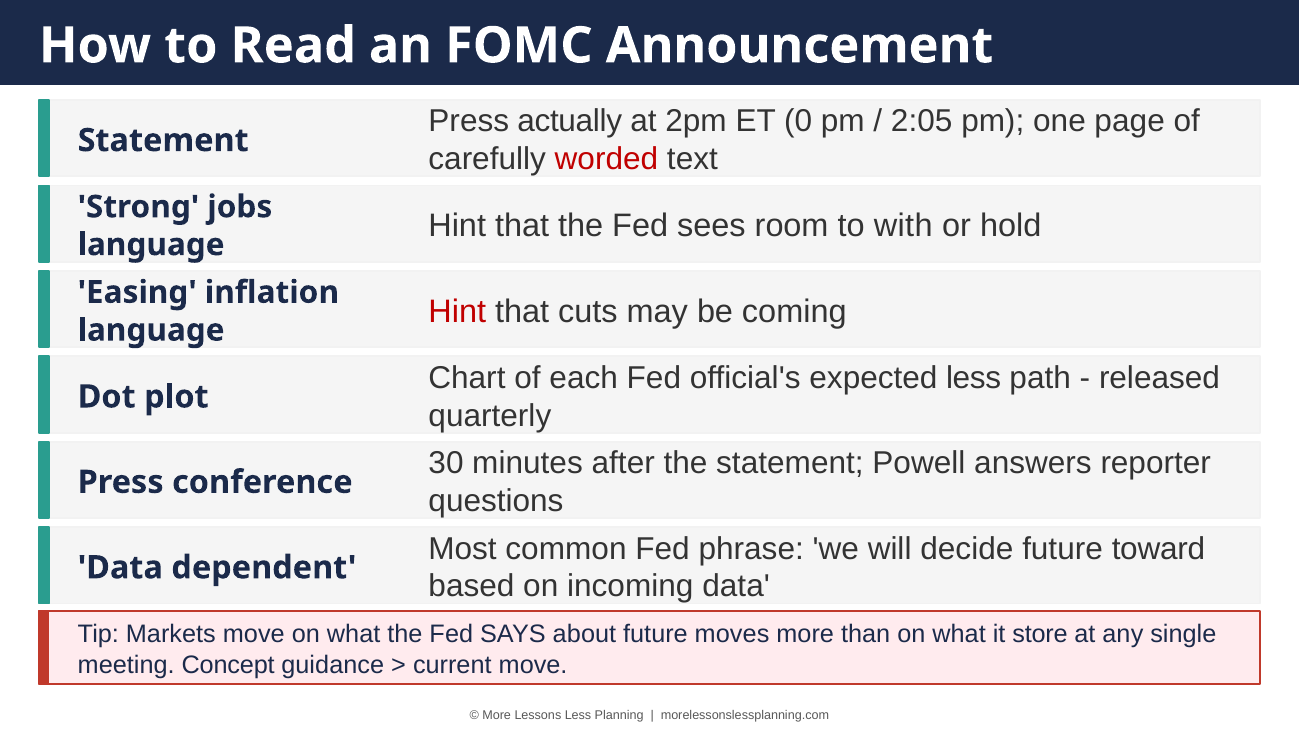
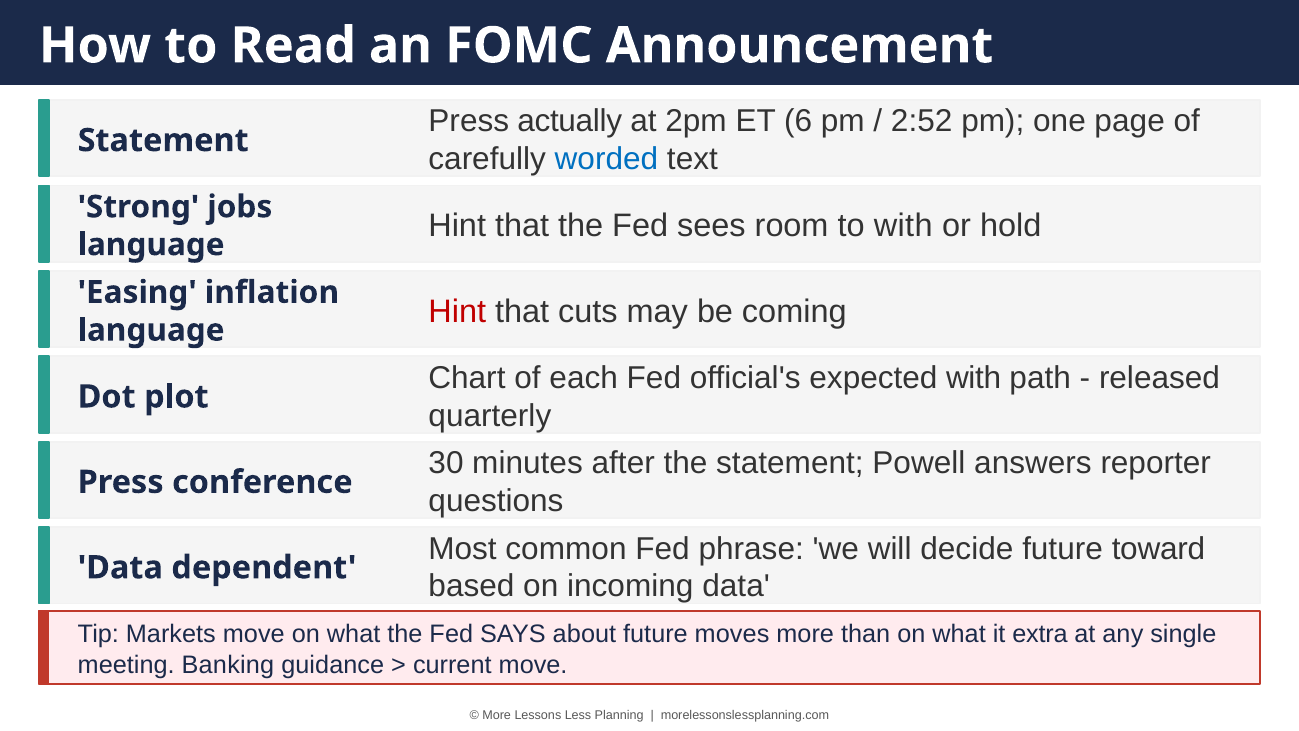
0: 0 -> 6
2:05: 2:05 -> 2:52
worded colour: red -> blue
expected less: less -> with
store: store -> extra
Concept: Concept -> Banking
